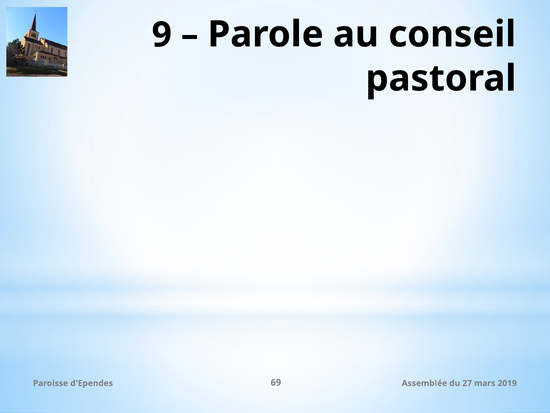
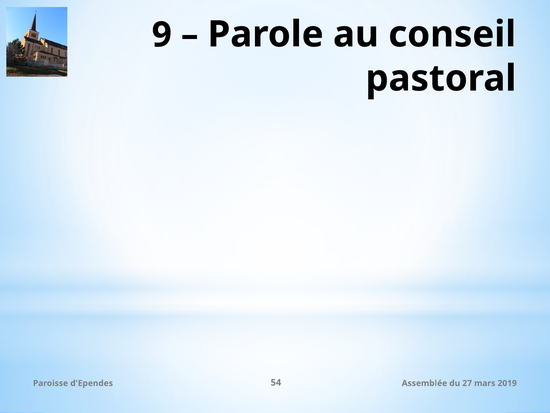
69: 69 -> 54
